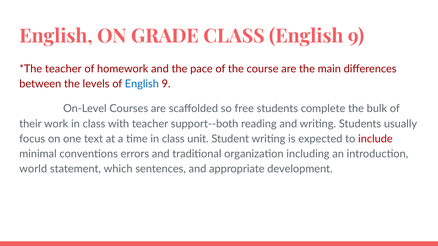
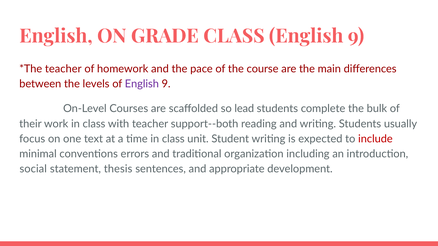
English at (142, 84) colour: blue -> purple
free: free -> lead
world: world -> social
which: which -> thesis
